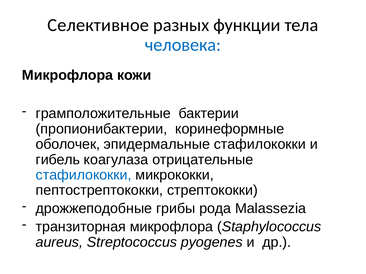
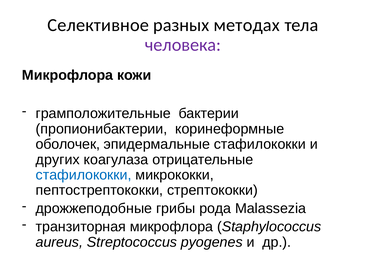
функции: функции -> методах
человека colour: blue -> purple
гибель: гибель -> других
